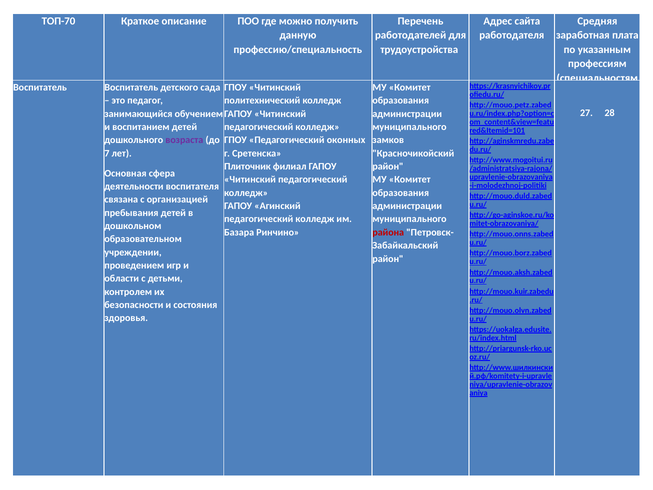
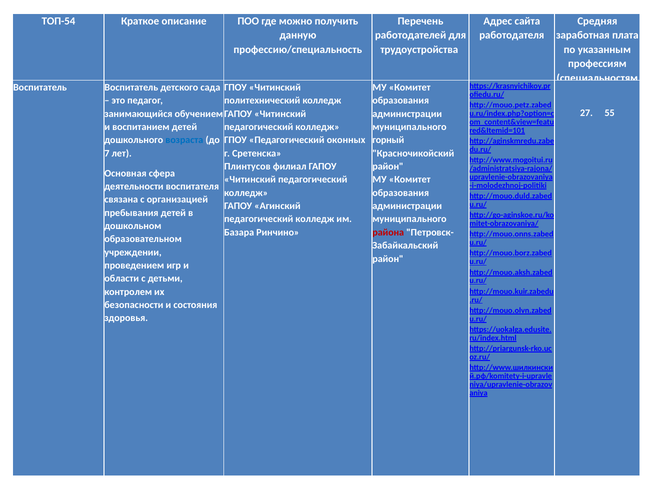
ТОП-70: ТОП-70 -> ТОП-54
28: 28 -> 55
возраста colour: purple -> blue
замков: замков -> горный
Плиточник: Плиточник -> Плинтусов
